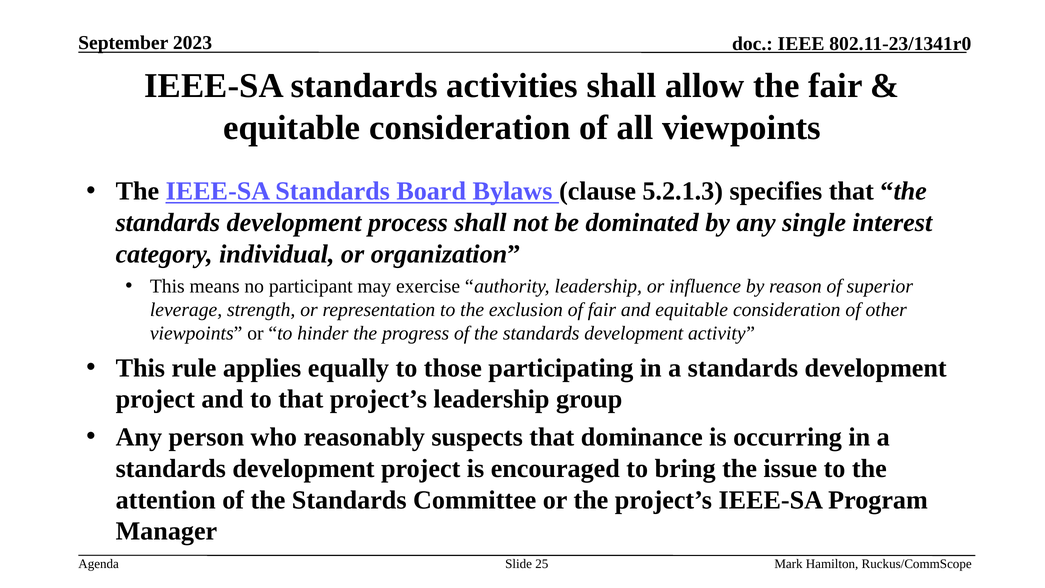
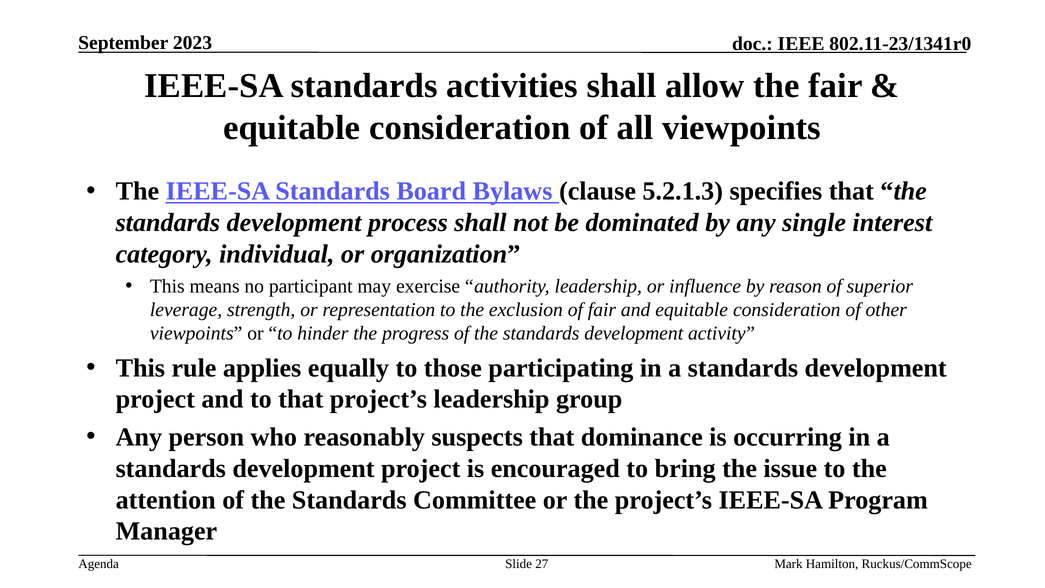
25: 25 -> 27
